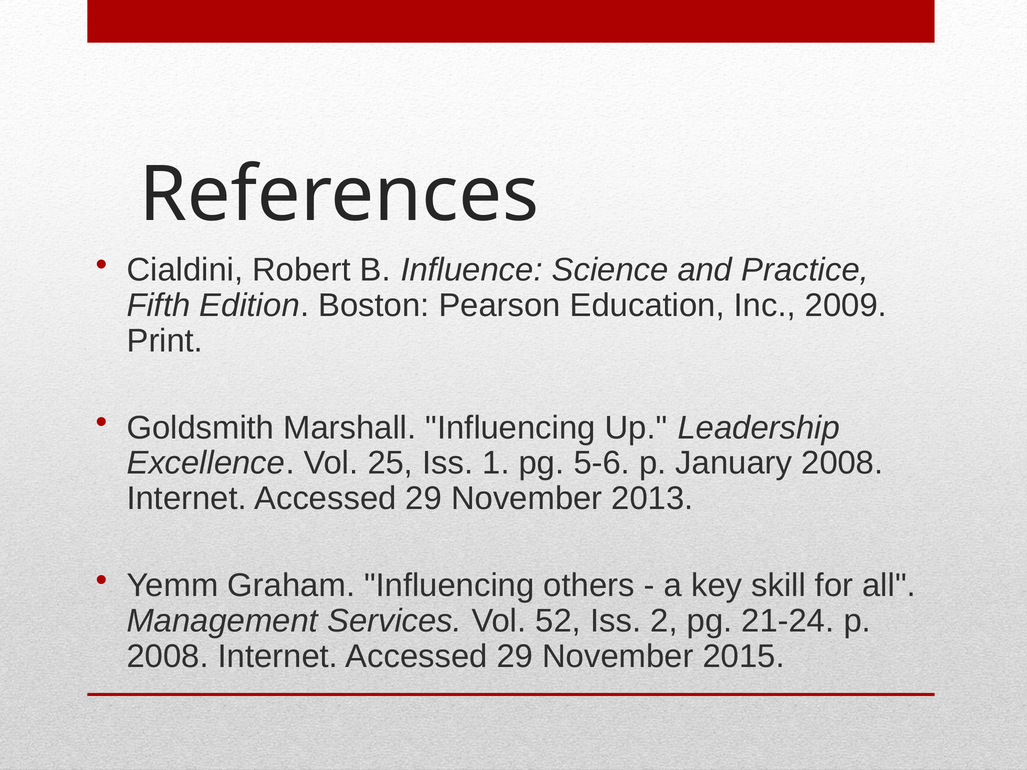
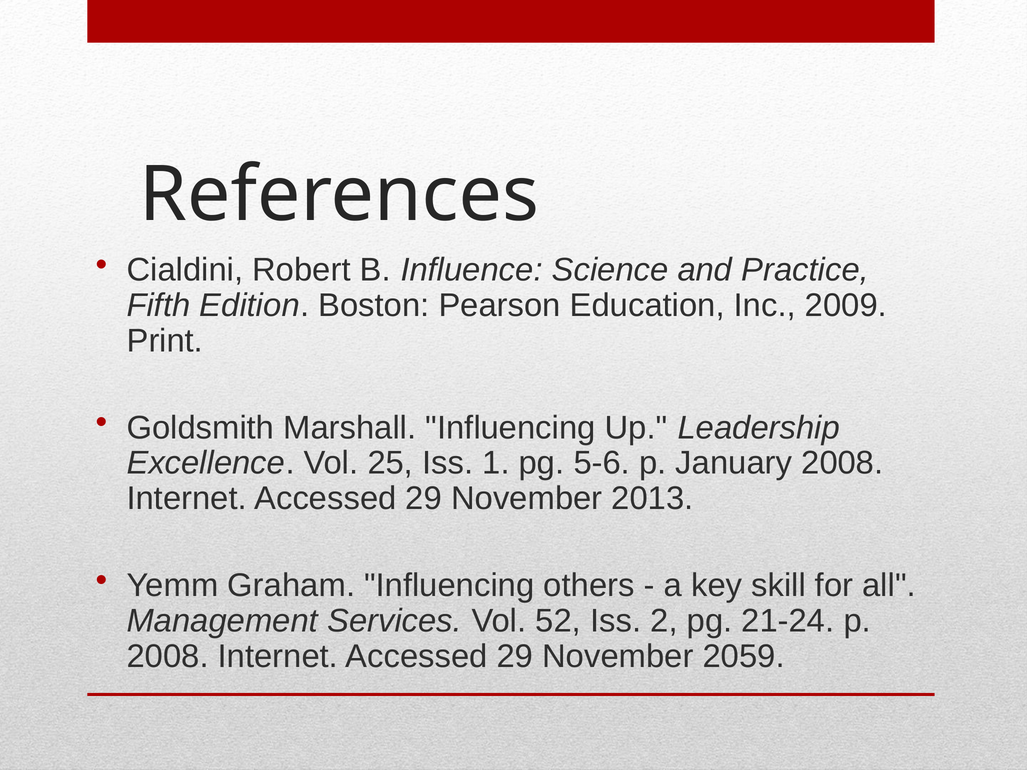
2015: 2015 -> 2059
